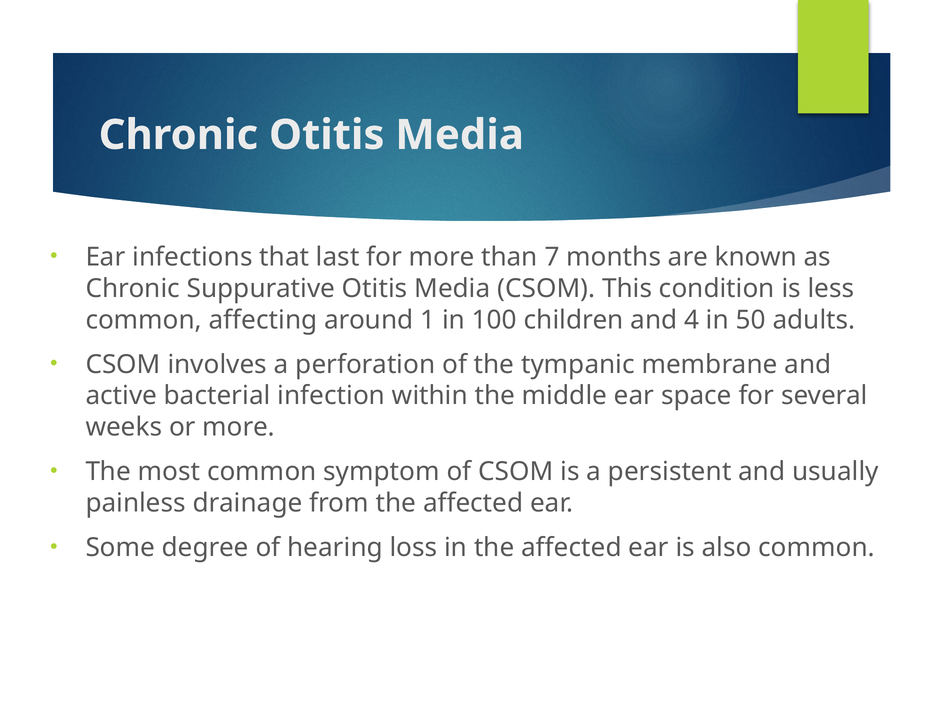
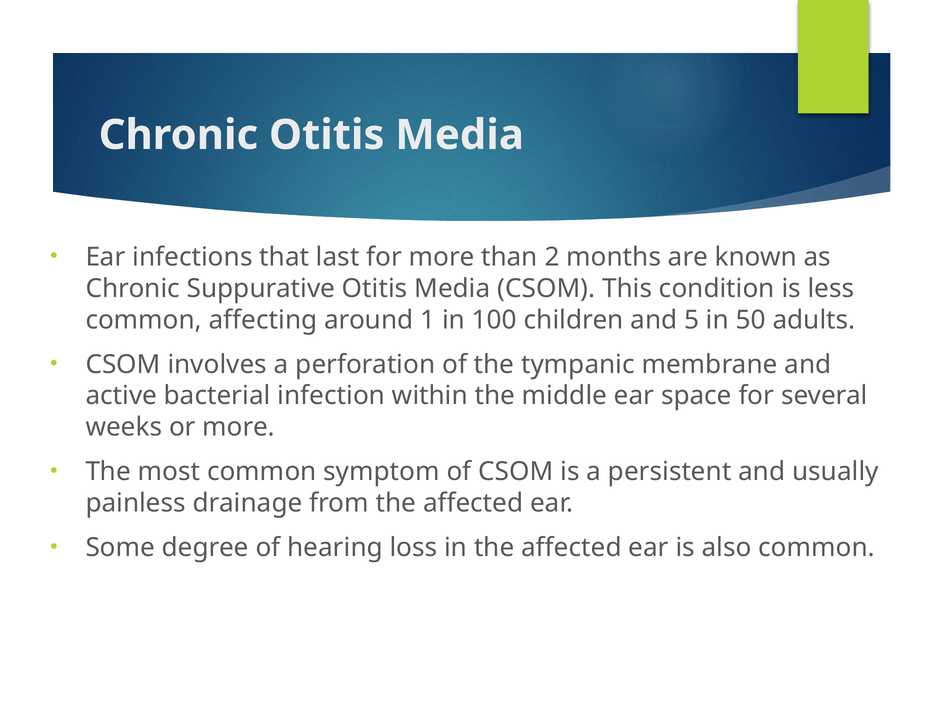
7: 7 -> 2
4: 4 -> 5
